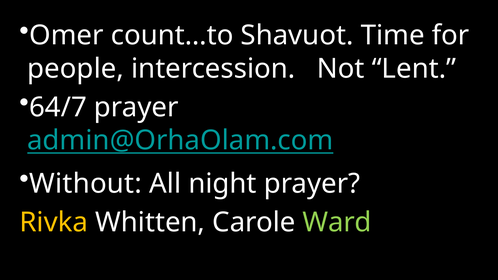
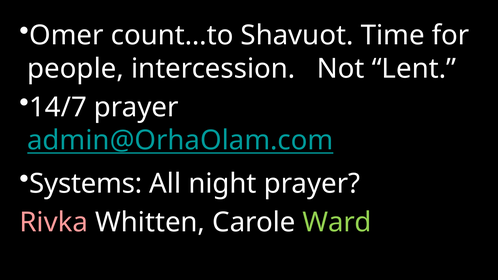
64/7: 64/7 -> 14/7
Without: Without -> Systems
Rivka colour: yellow -> pink
